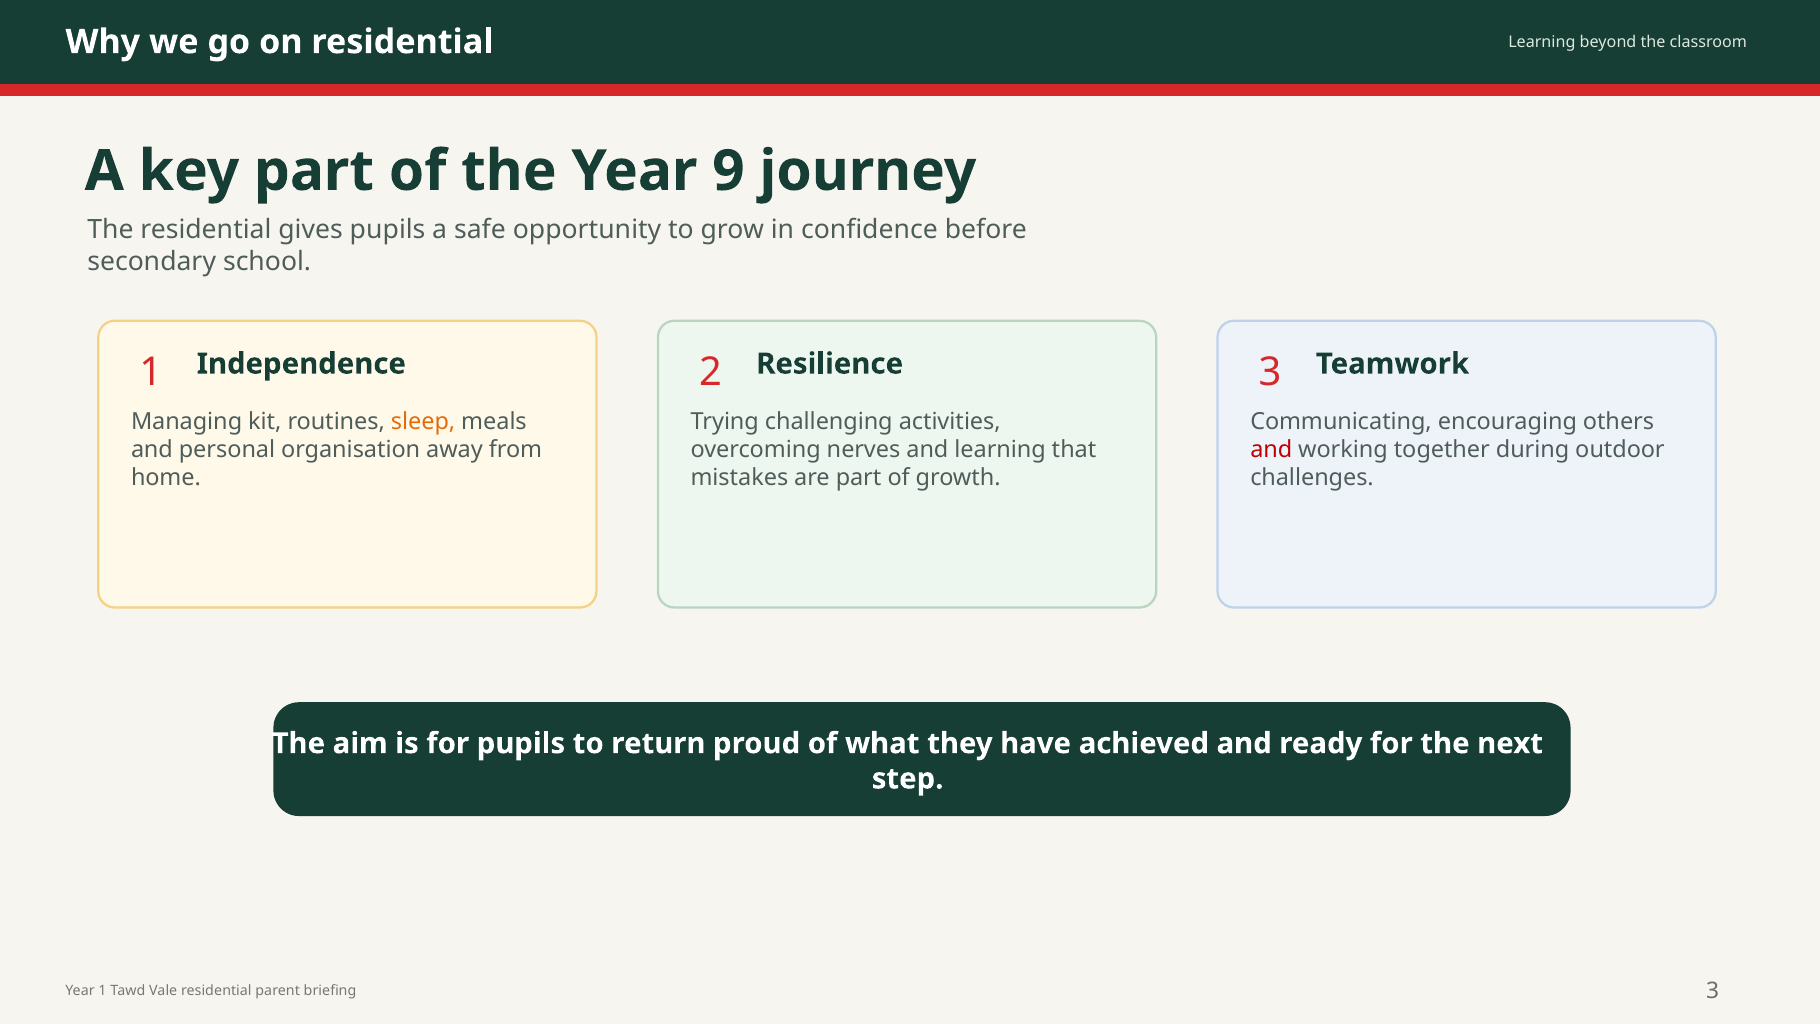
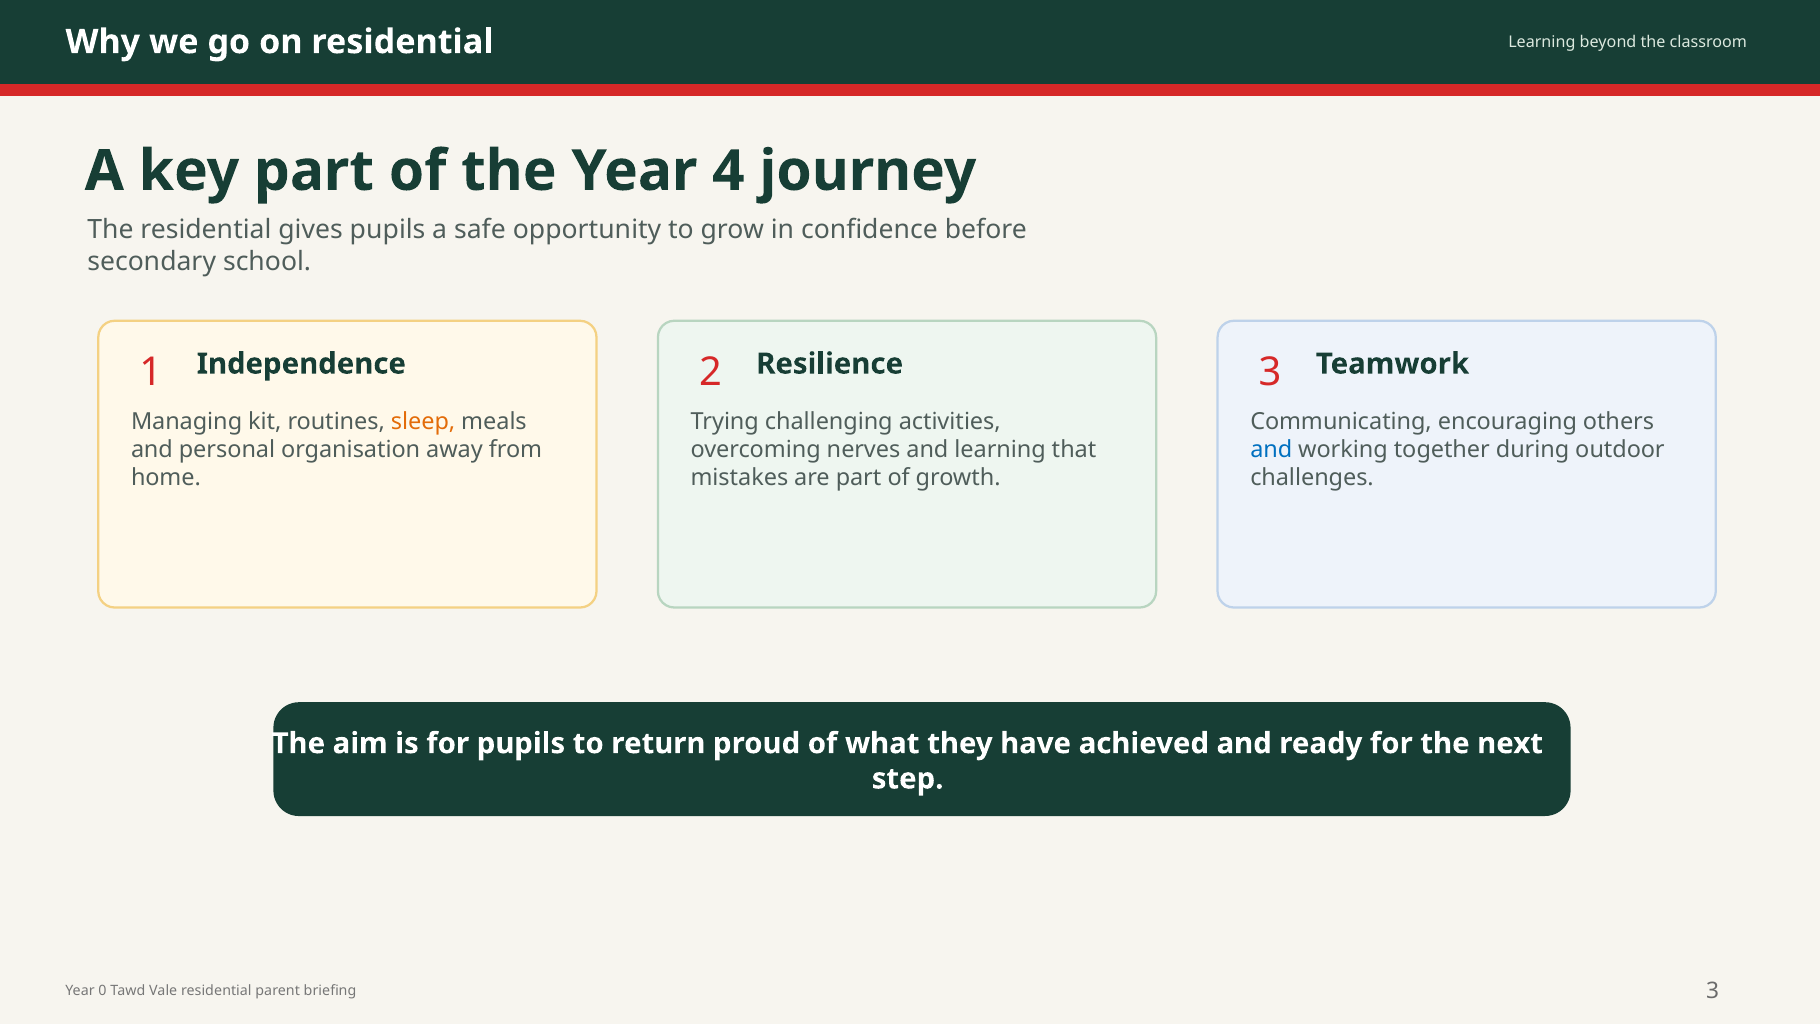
9: 9 -> 4
and at (1271, 449) colour: red -> blue
Year 1: 1 -> 0
